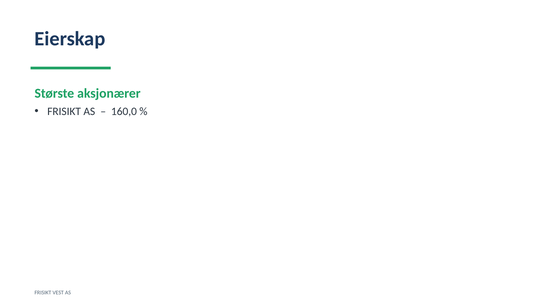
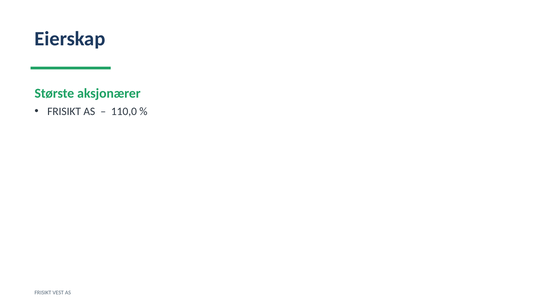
160,0: 160,0 -> 110,0
